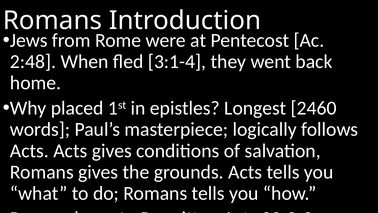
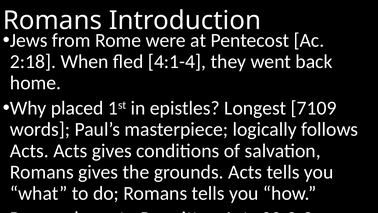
2:48: 2:48 -> 2:18
3:1-4: 3:1-4 -> 4:1-4
2460: 2460 -> 7109
